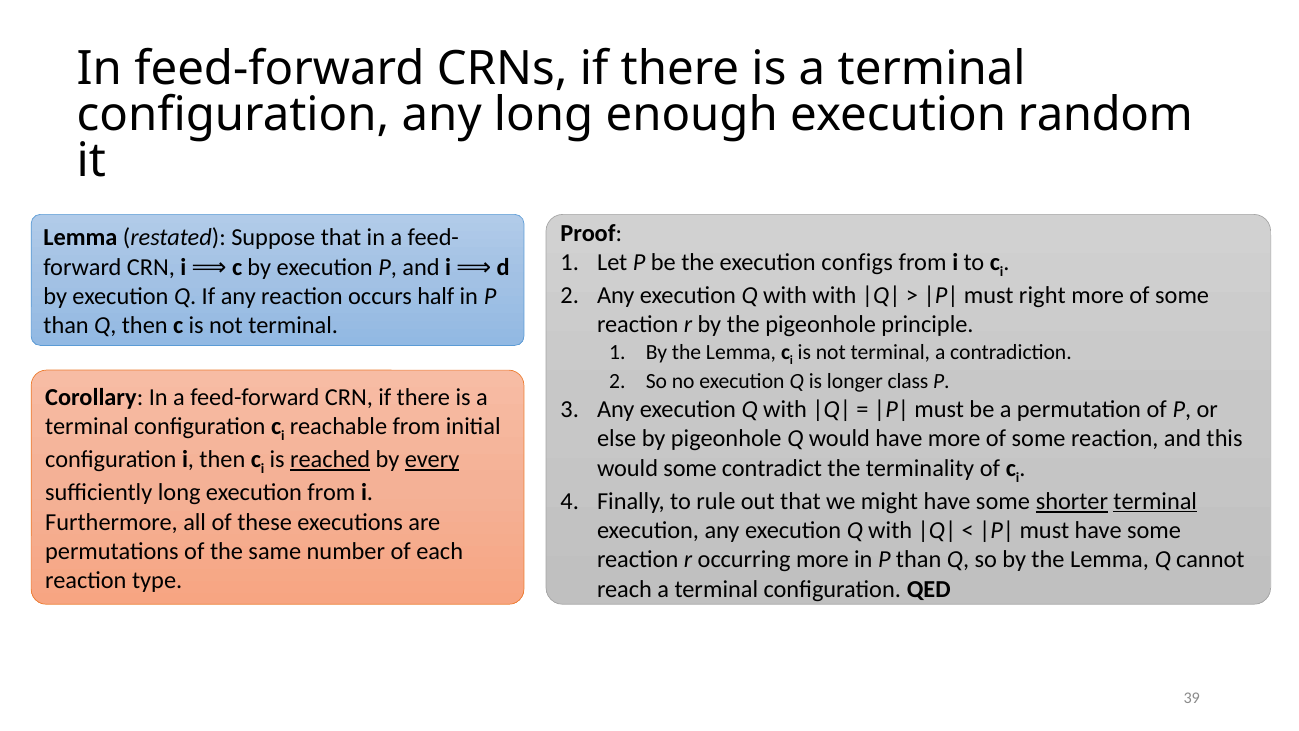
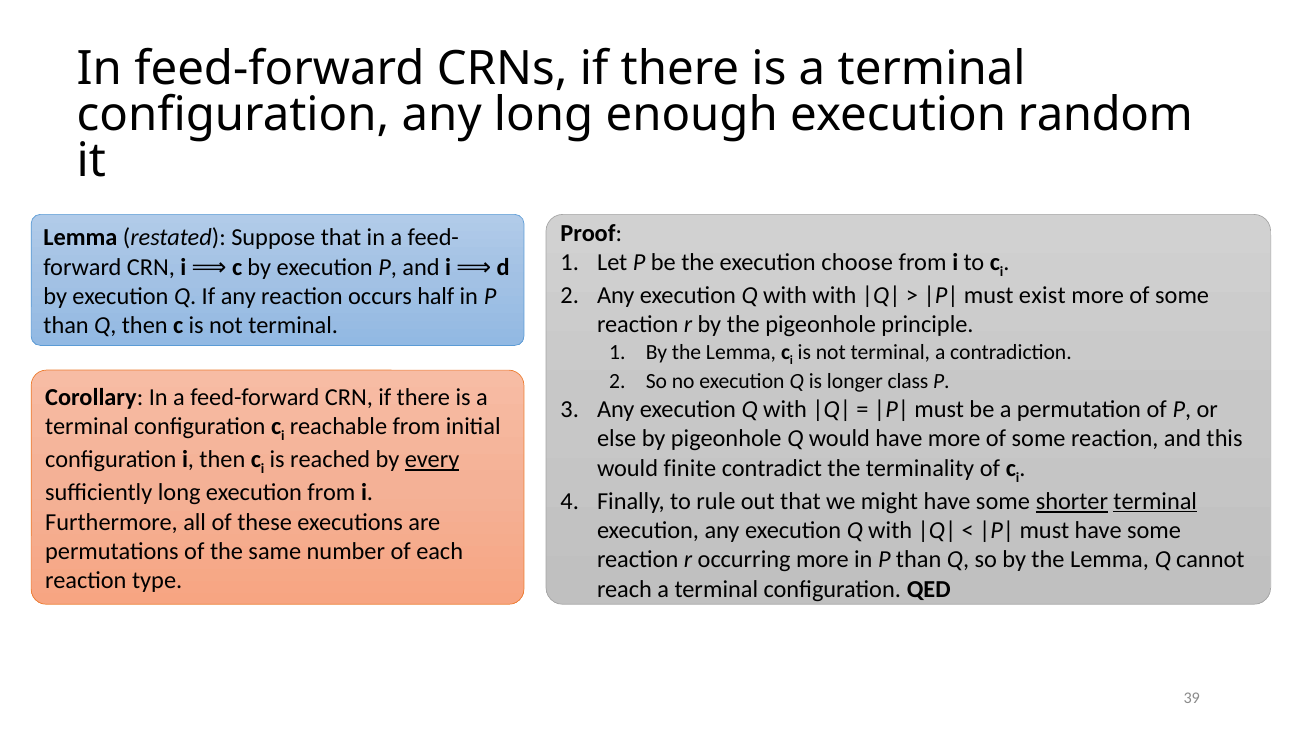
configs: configs -> choose
right: right -> exist
reached underline: present -> none
would some: some -> finite
